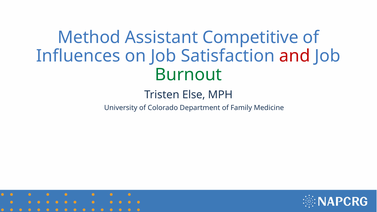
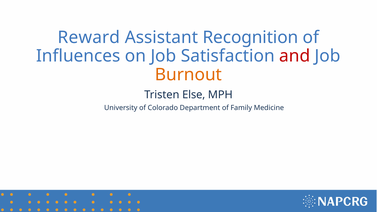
Method: Method -> Reward
Competitive: Competitive -> Recognition
Burnout colour: green -> orange
